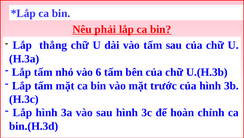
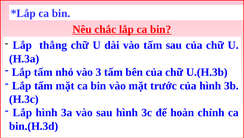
phải: phải -> chắc
6: 6 -> 3
